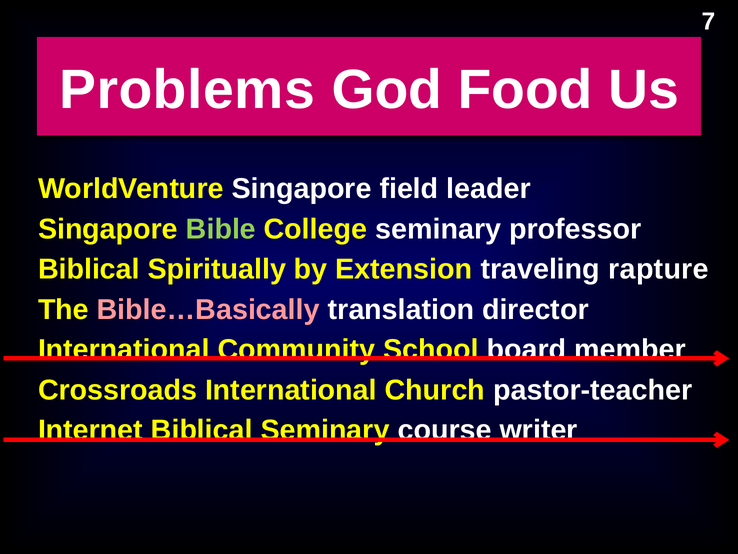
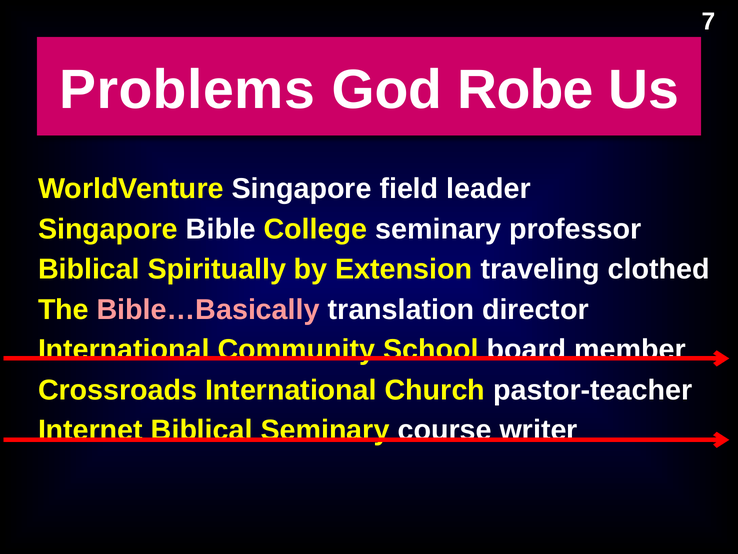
Food: Food -> Robe
Bible colour: light green -> white
rapture: rapture -> clothed
